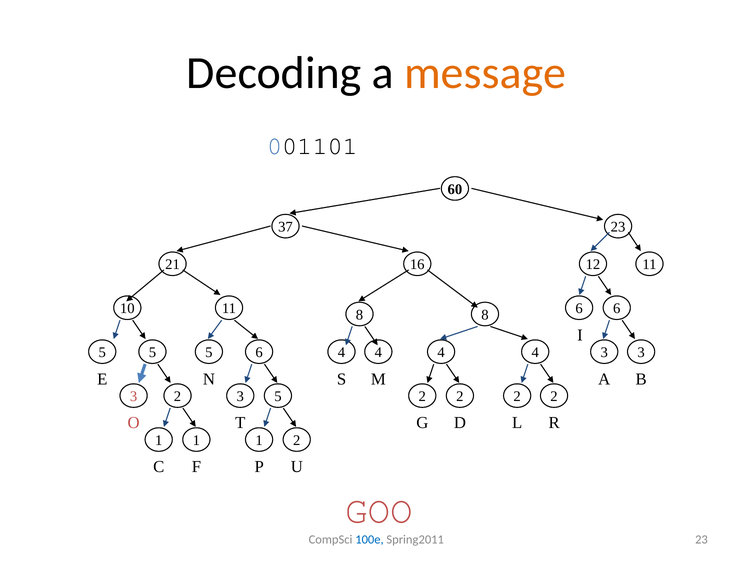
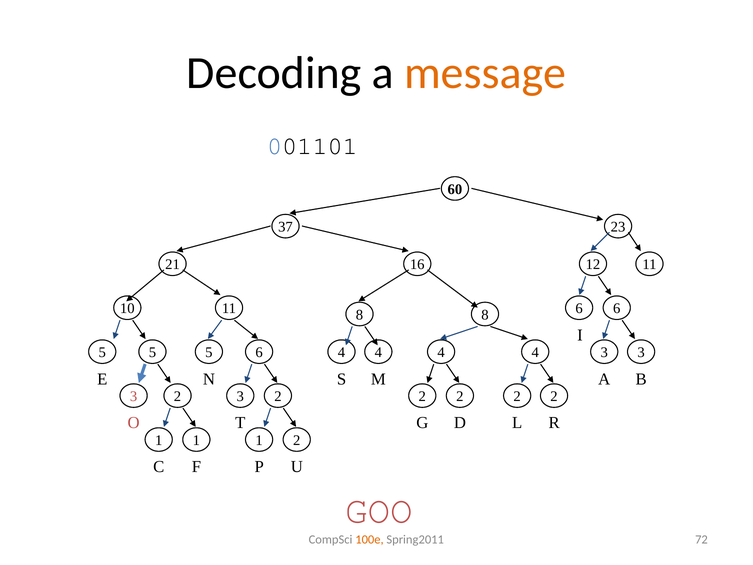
2 5: 5 -> 2
100e colour: blue -> orange
Spring2011 23: 23 -> 72
